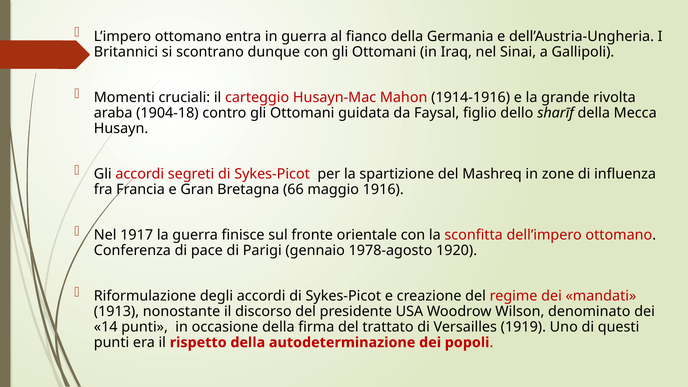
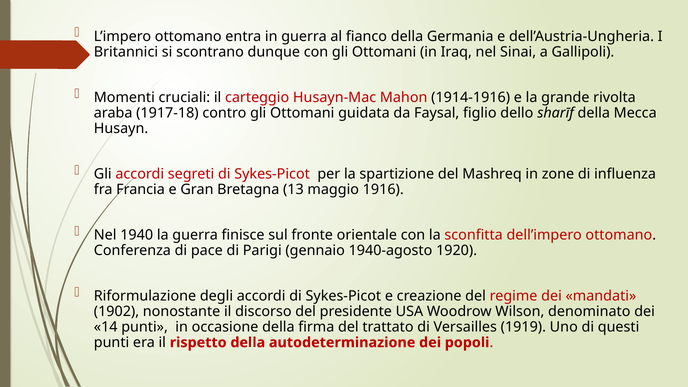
1904-18: 1904-18 -> 1917-18
66: 66 -> 13
1917: 1917 -> 1940
1978-agosto: 1978-agosto -> 1940-agosto
1913: 1913 -> 1902
